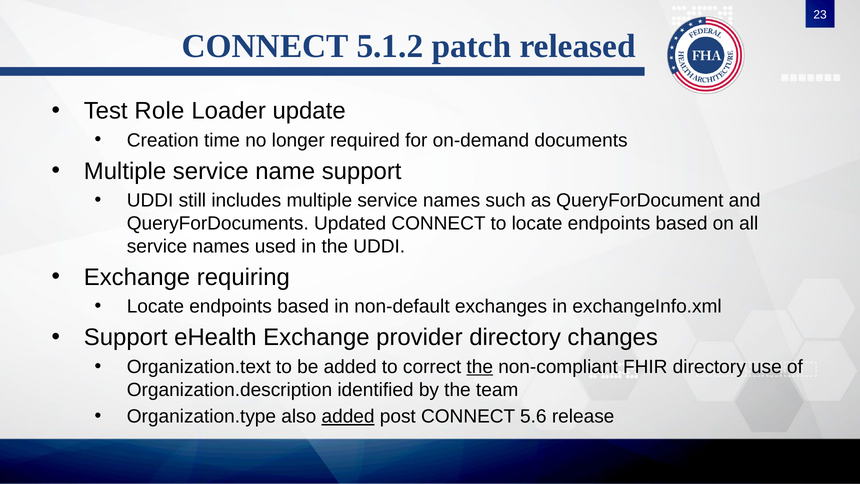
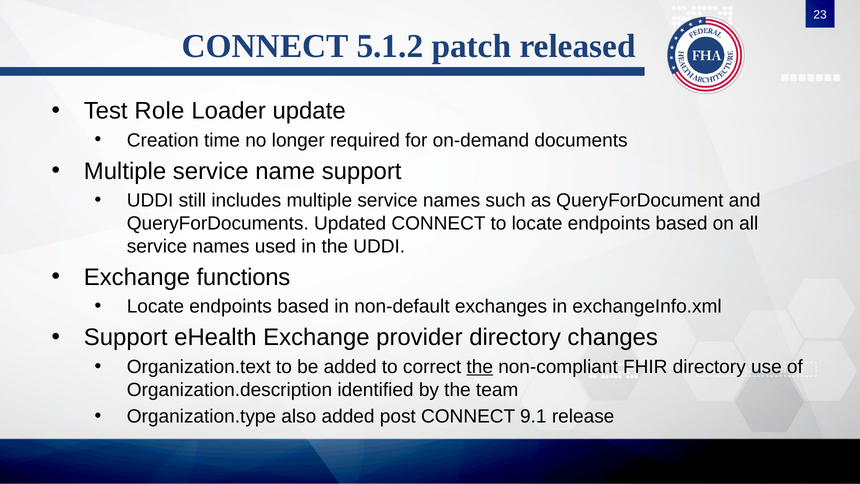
requiring: requiring -> functions
added at (348, 416) underline: present -> none
5.6: 5.6 -> 9.1
